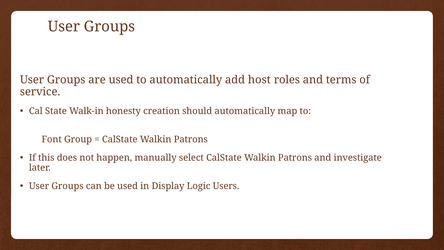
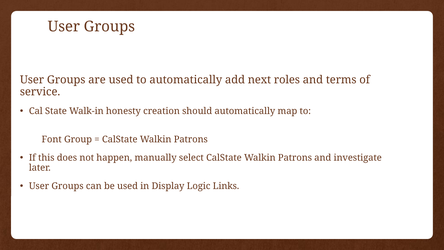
host: host -> next
Users: Users -> Links
